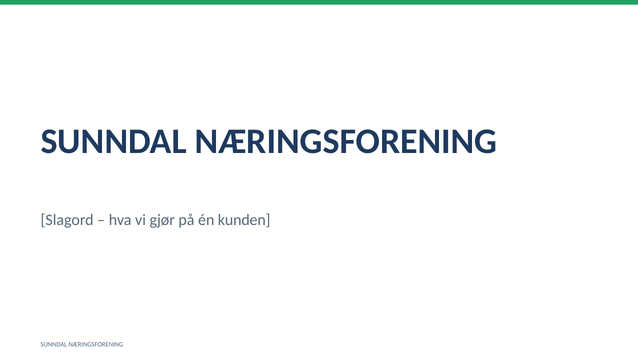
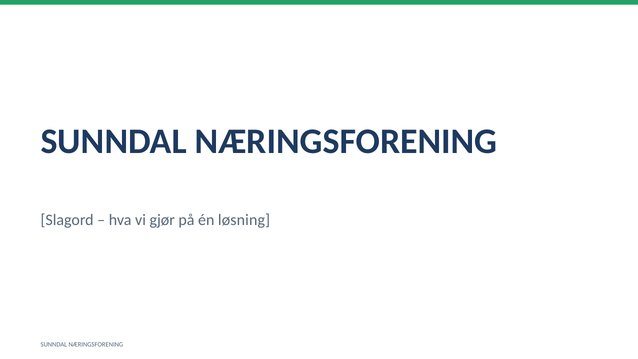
kunden: kunden -> løsning
